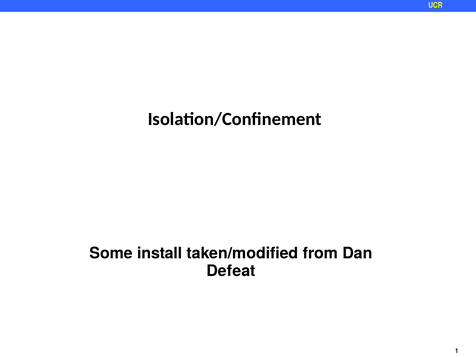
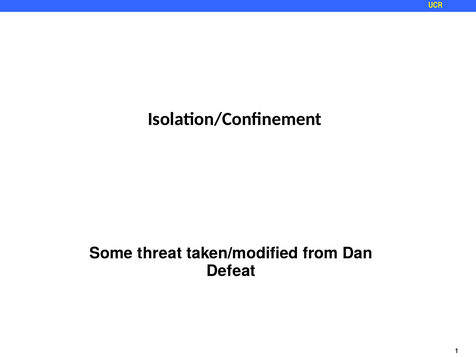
install: install -> threat
